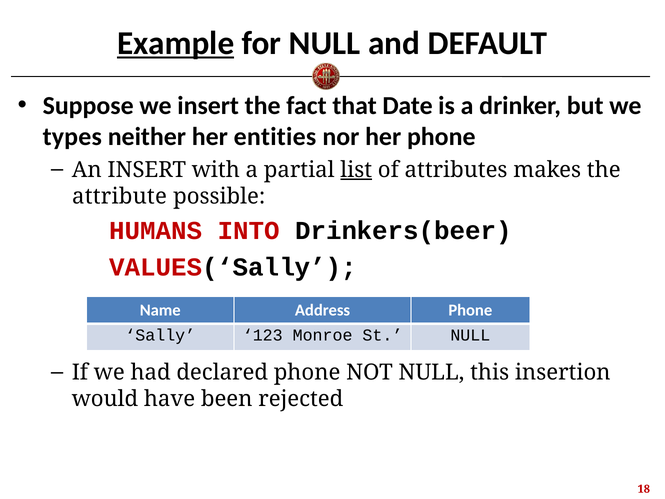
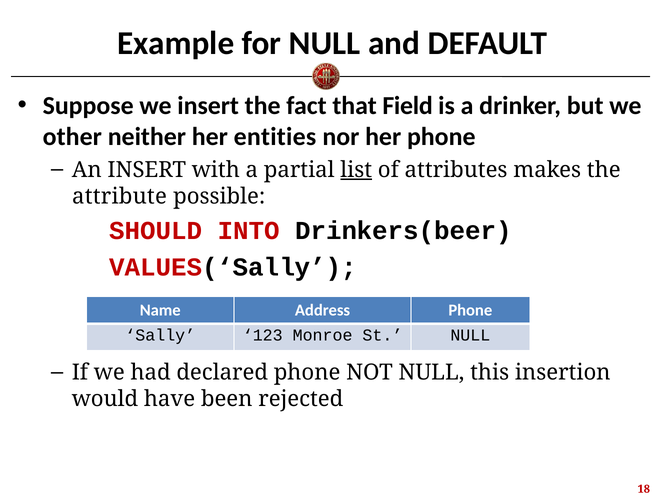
Example underline: present -> none
Date: Date -> Field
types: types -> other
HUMANS: HUMANS -> SHOULD
